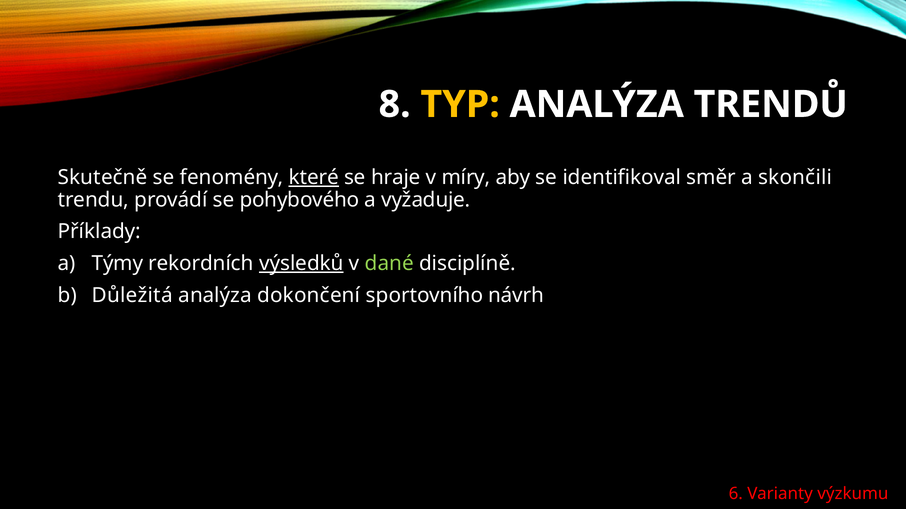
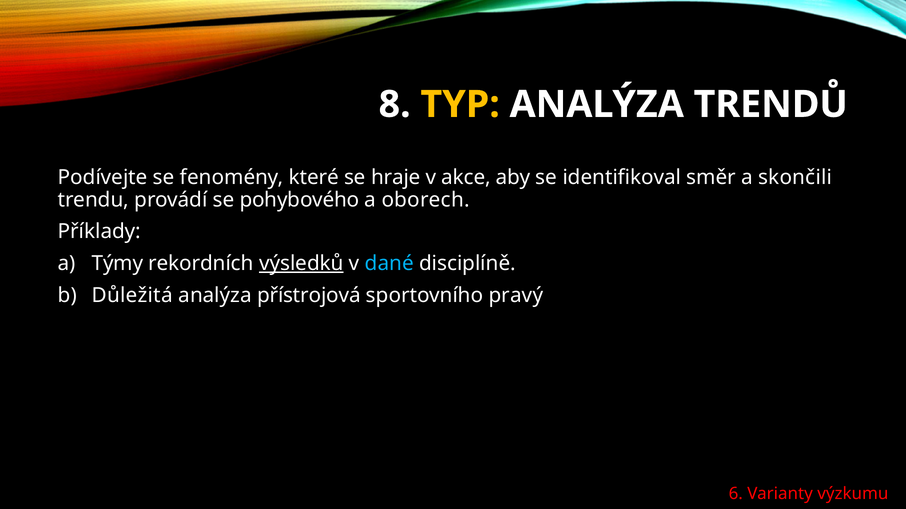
Skutečně: Skutečně -> Podívejte
které underline: present -> none
míry: míry -> akce
vyžaduje: vyžaduje -> oborech
dané colour: light green -> light blue
dokončení: dokončení -> přístrojová
návrh: návrh -> pravý
